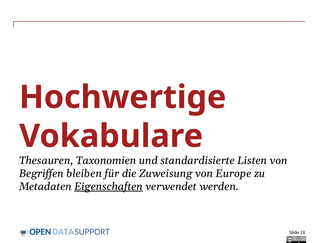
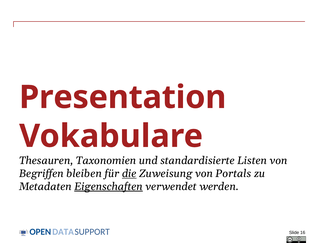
Hochwertige: Hochwertige -> Presentation
die underline: none -> present
Europe: Europe -> Portals
